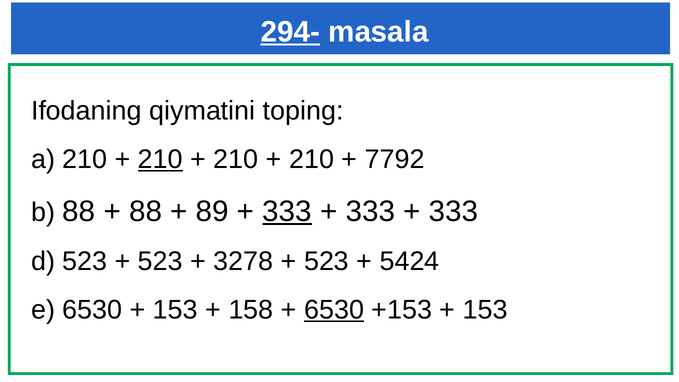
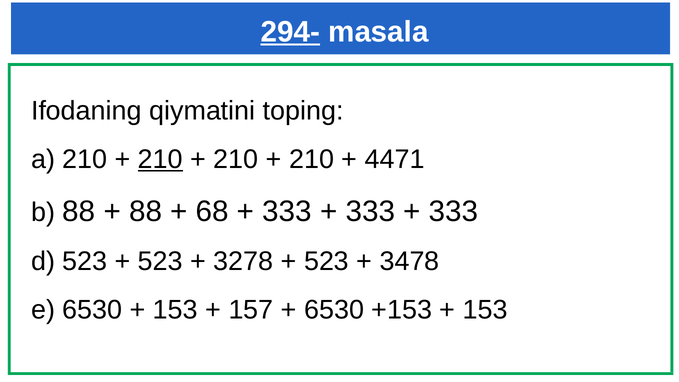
7792: 7792 -> 4471
89: 89 -> 68
333 at (287, 211) underline: present -> none
5424: 5424 -> 3478
158: 158 -> 157
6530 at (334, 310) underline: present -> none
